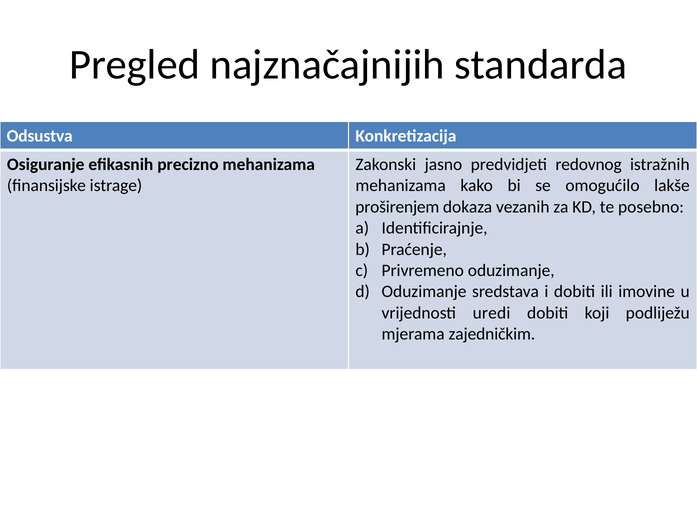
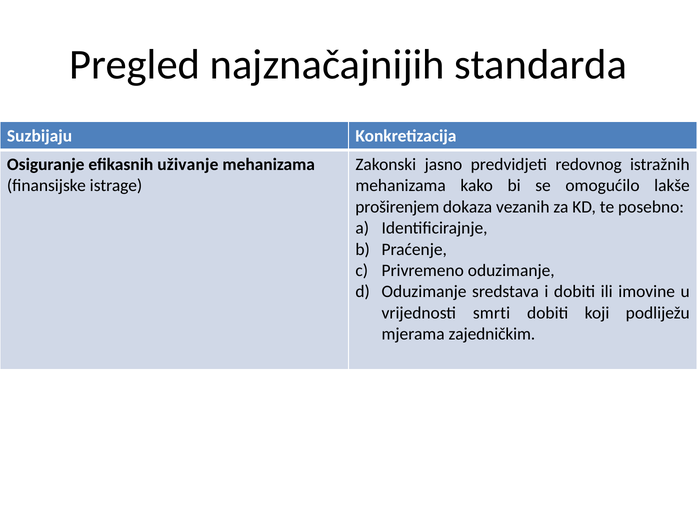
Odsustva: Odsustva -> Suzbijaju
precizno: precizno -> uživanje
uredi: uredi -> smrti
